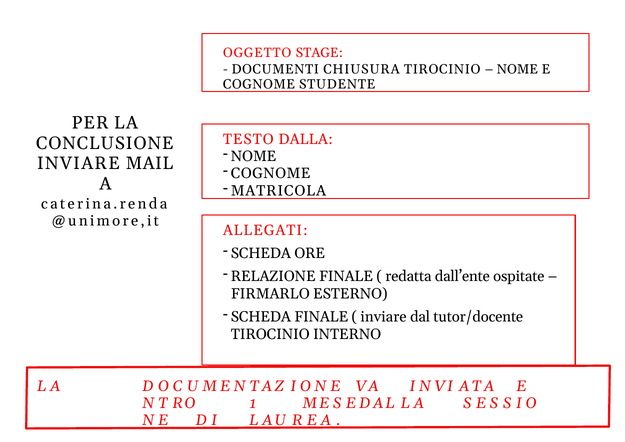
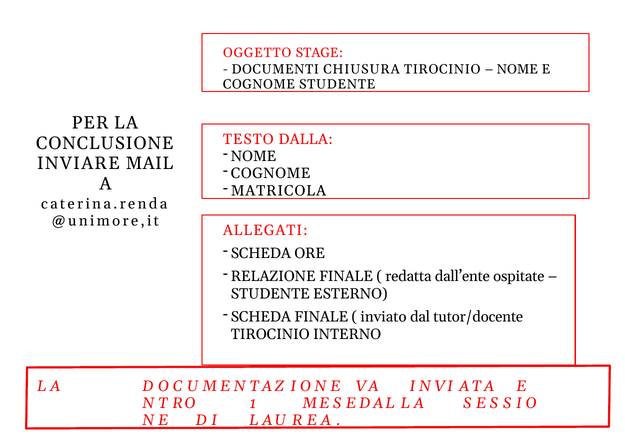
FIRMARLO at (270, 294): FIRMARLO -> STUDENTE
inviare at (384, 317): inviare -> inviato
